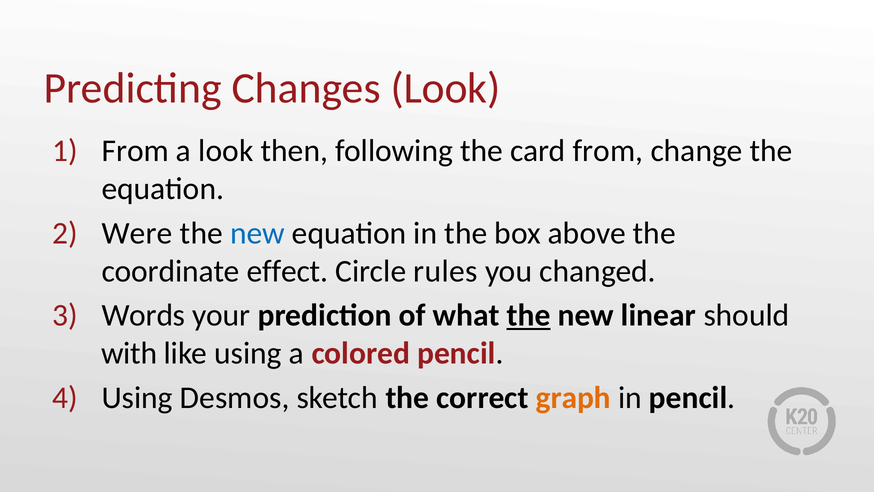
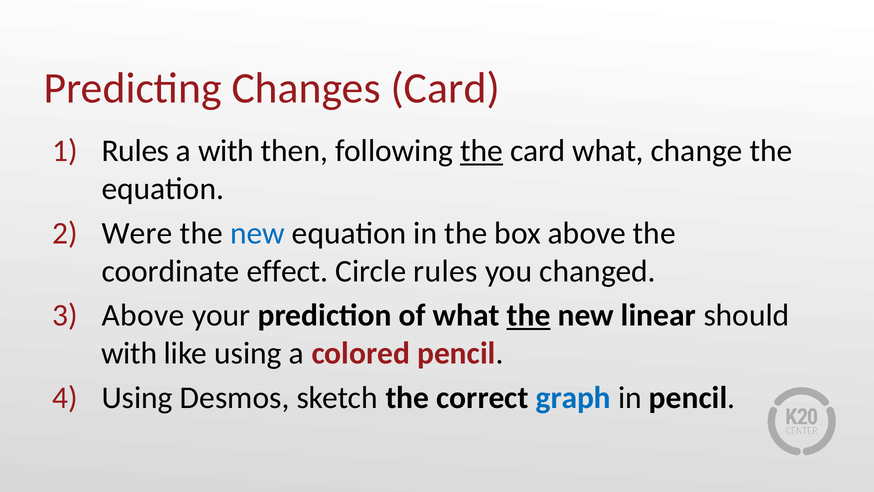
Changes Look: Look -> Card
From at (135, 151): From -> Rules
a look: look -> with
the at (482, 151) underline: none -> present
card from: from -> what
Words at (143, 315): Words -> Above
graph colour: orange -> blue
